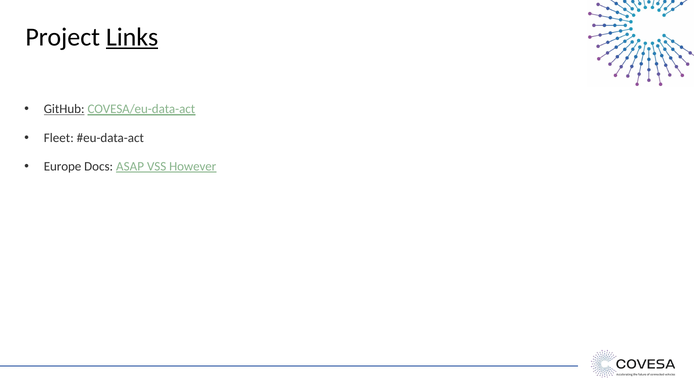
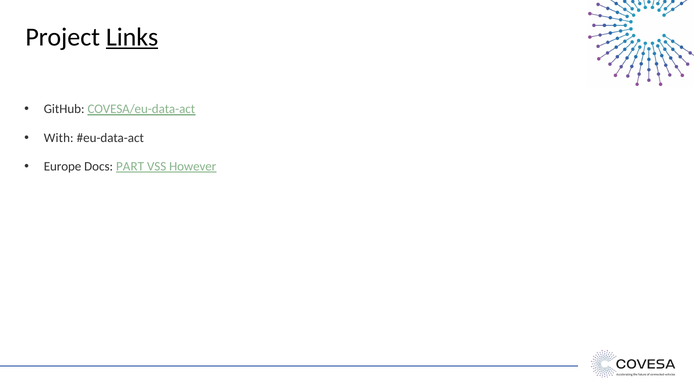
GitHub underline: present -> none
Fleet: Fleet -> With
ASAP: ASAP -> PART
